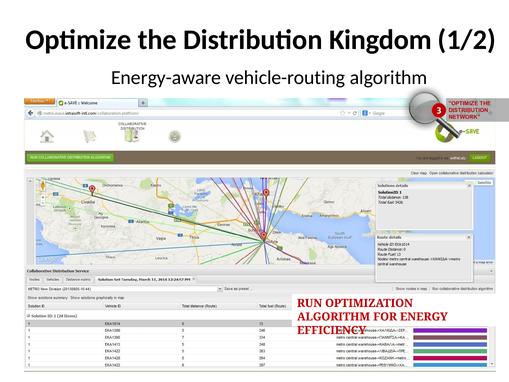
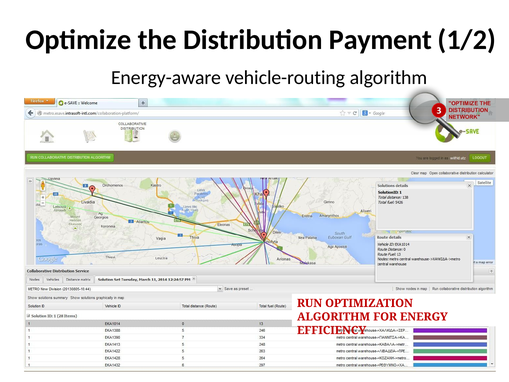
Kingdom: Kingdom -> Payment
